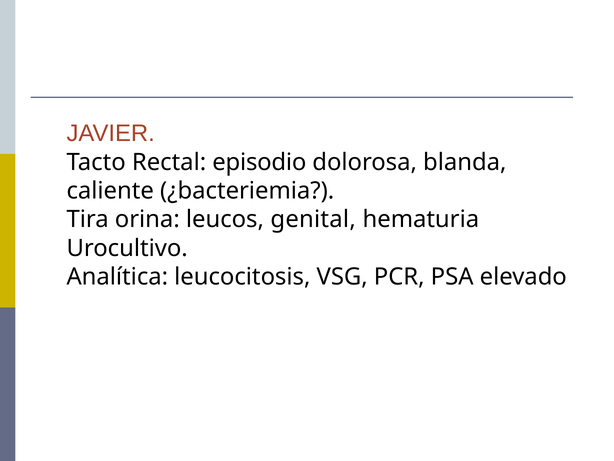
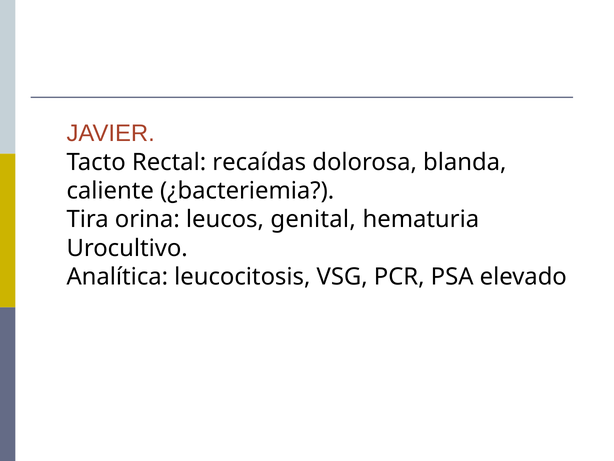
episodio: episodio -> recaídas
